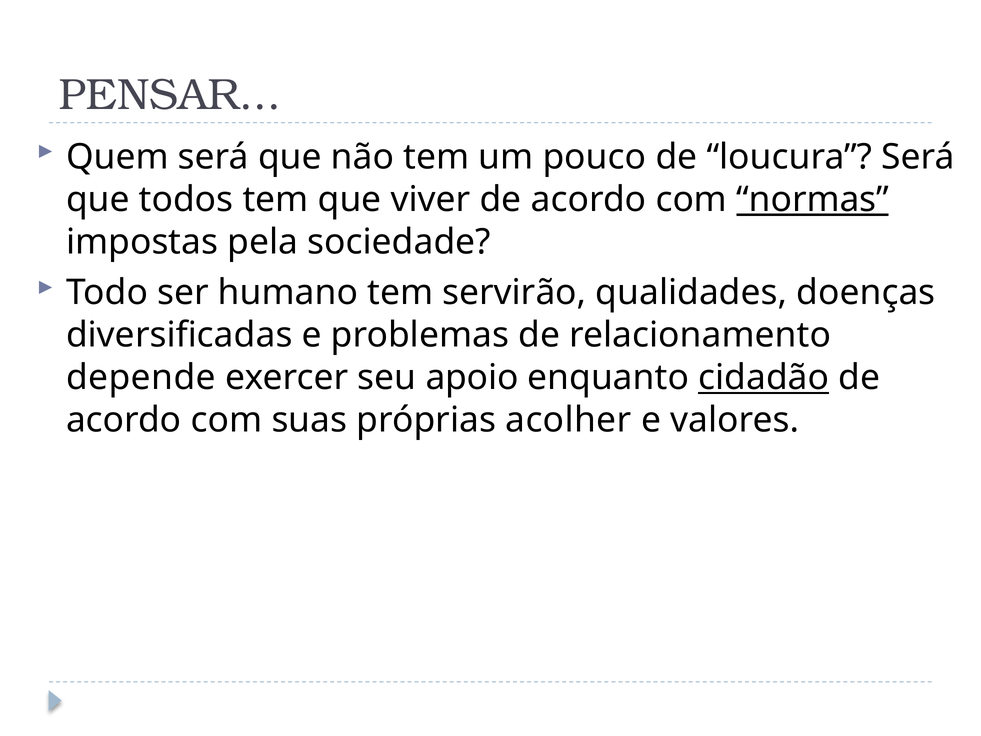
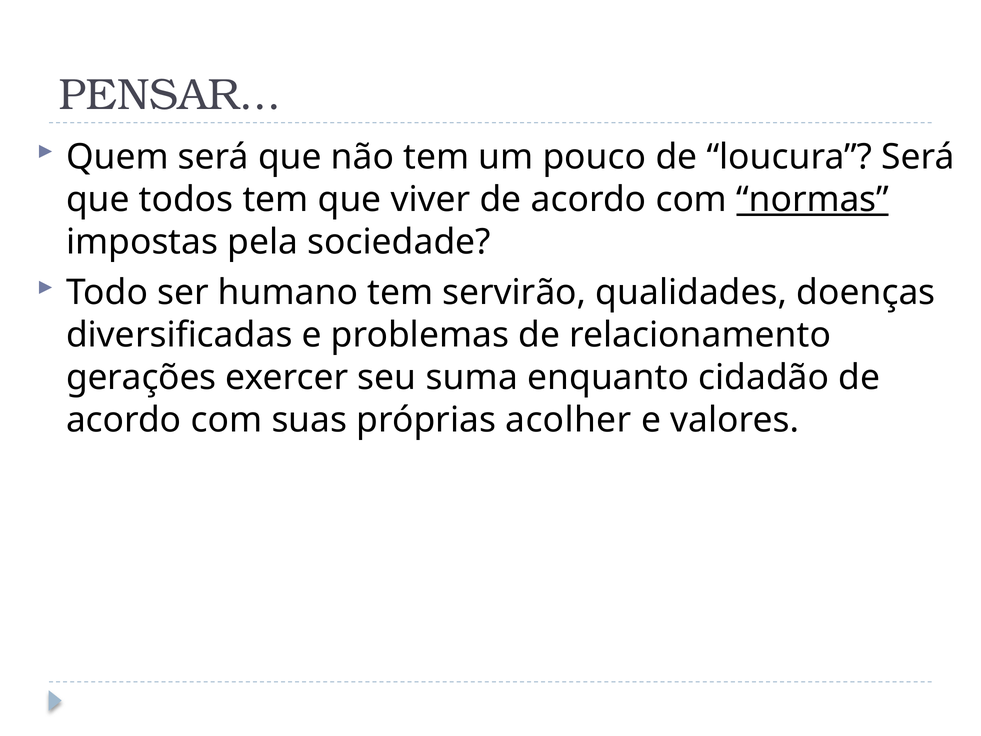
depende: depende -> gerações
apoio: apoio -> suma
cidadão underline: present -> none
